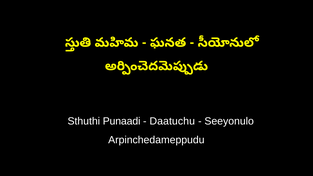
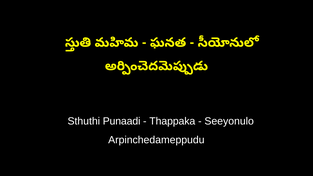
Daatuchu: Daatuchu -> Thappaka
